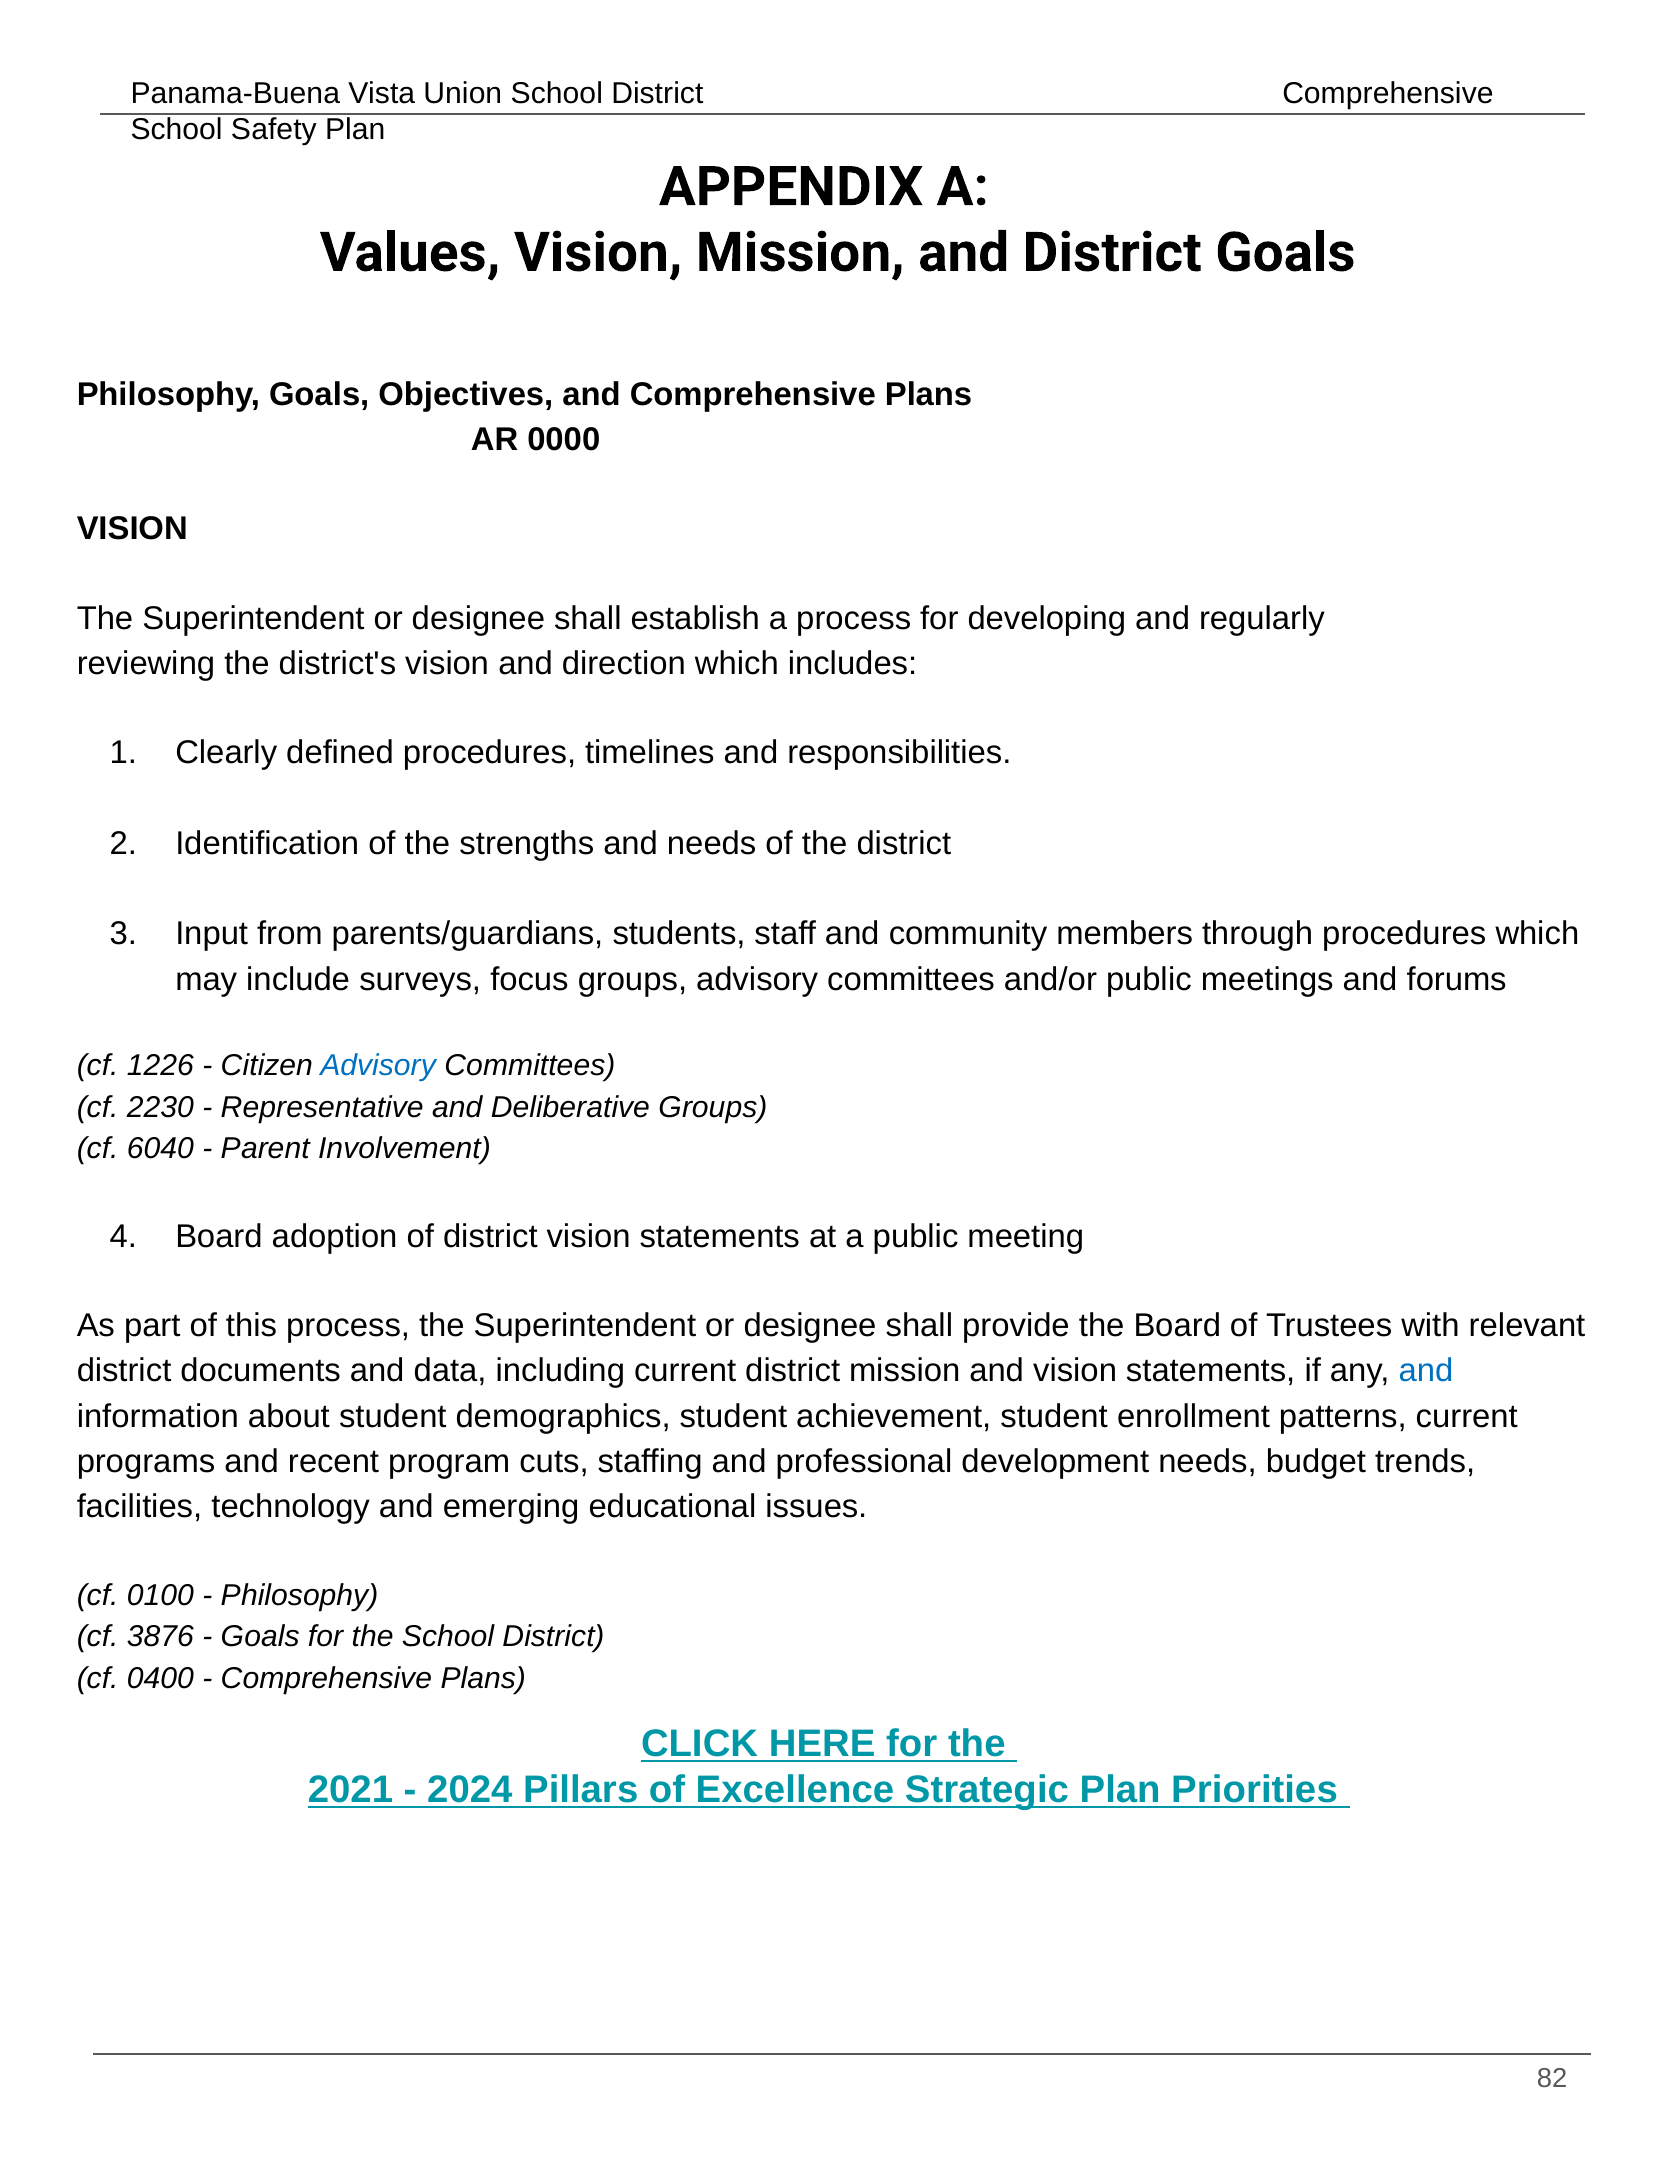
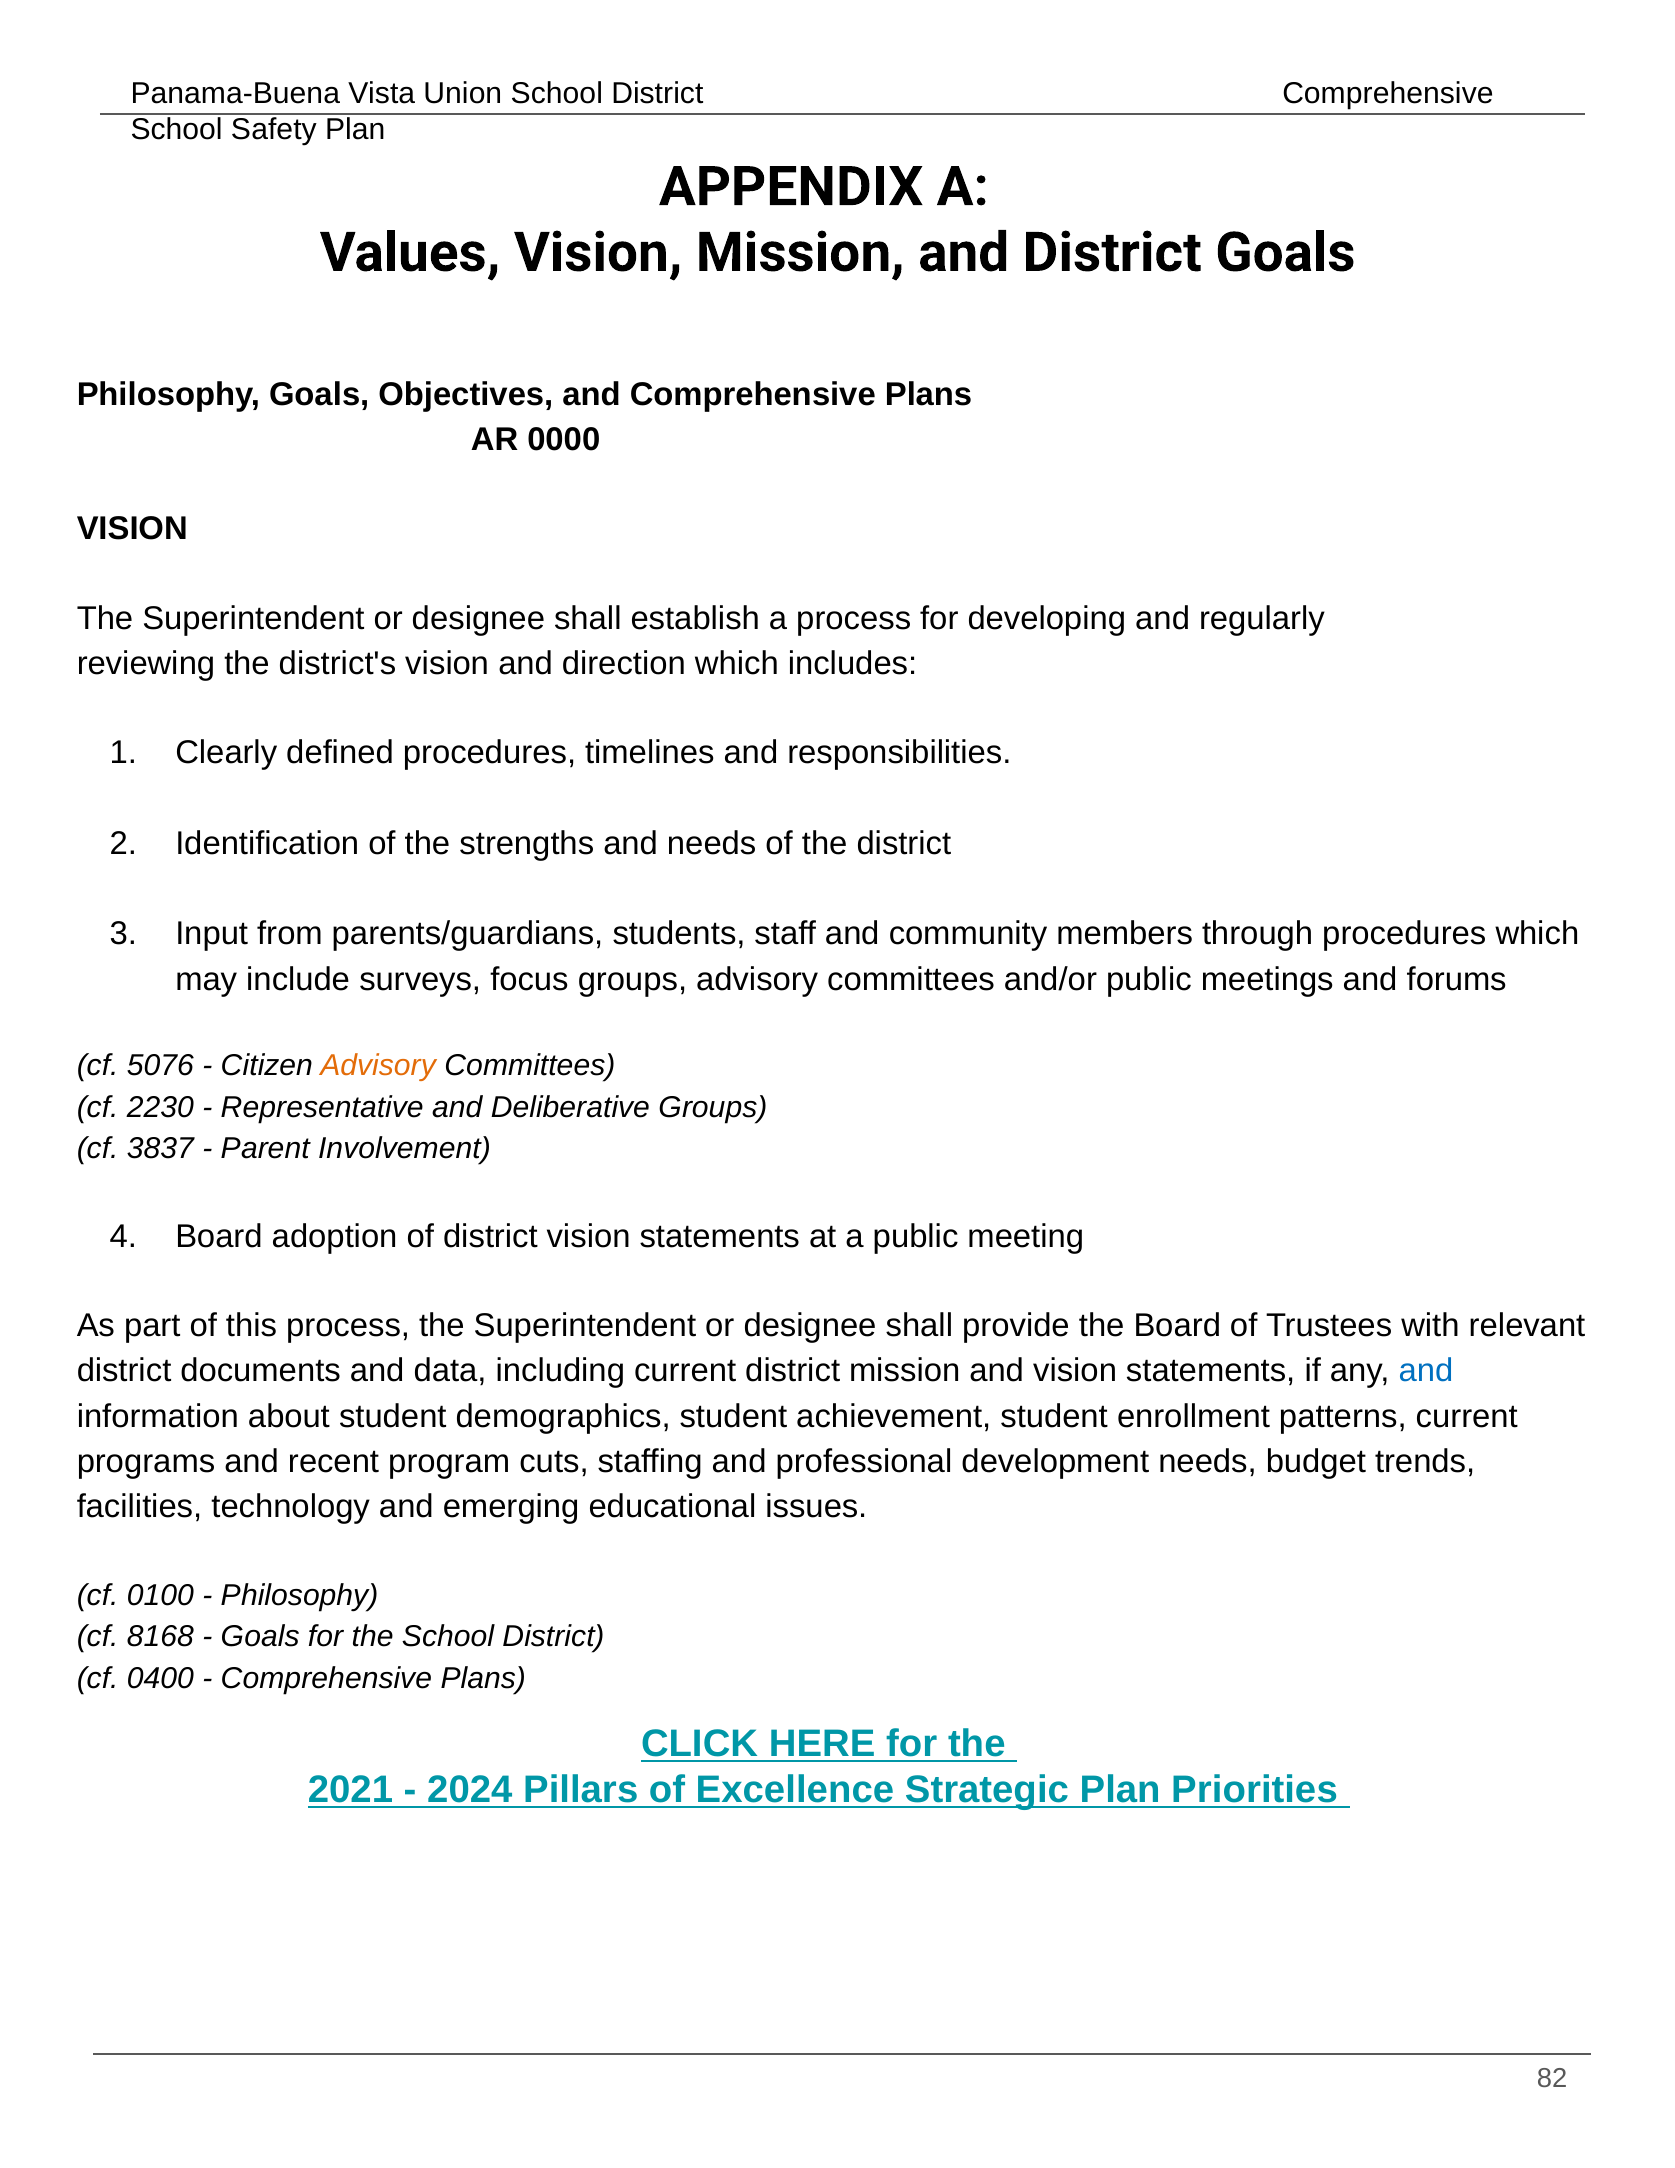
1226: 1226 -> 5076
Advisory at (378, 1066) colour: blue -> orange
6040: 6040 -> 3837
3876: 3876 -> 8168
